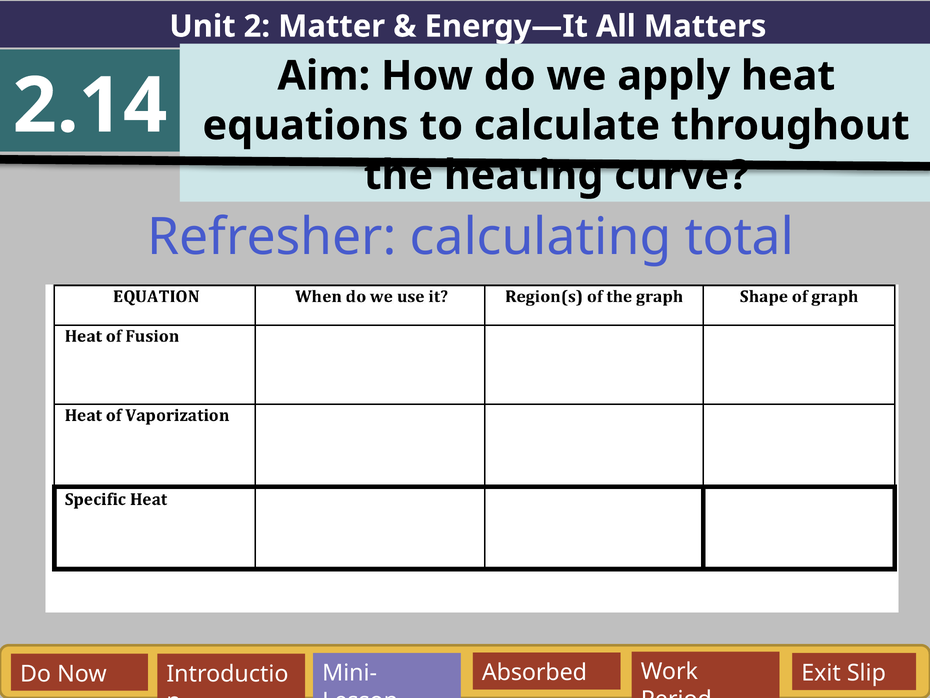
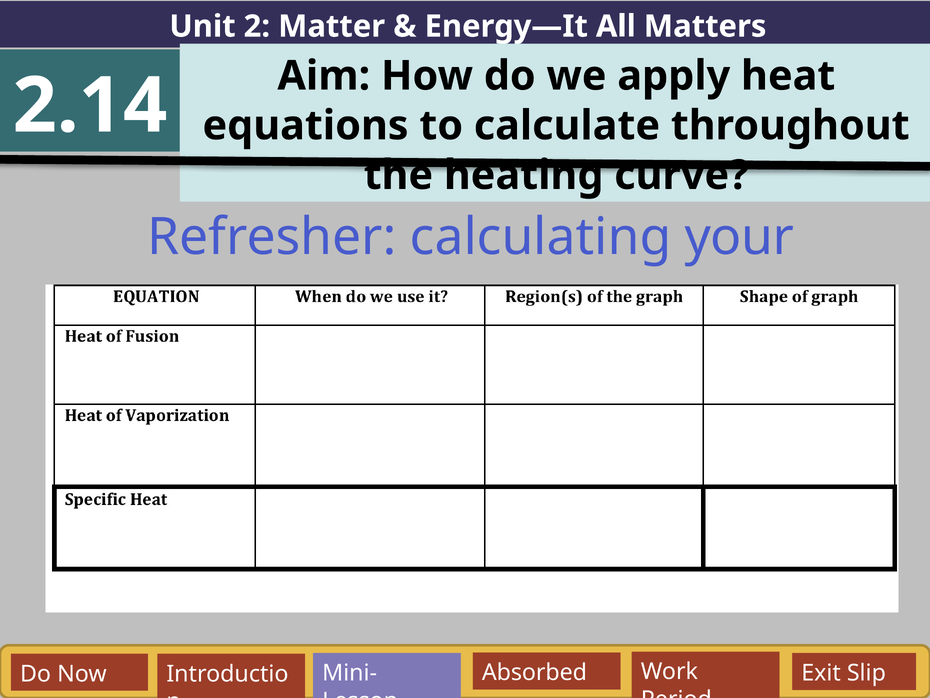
total: total -> your
